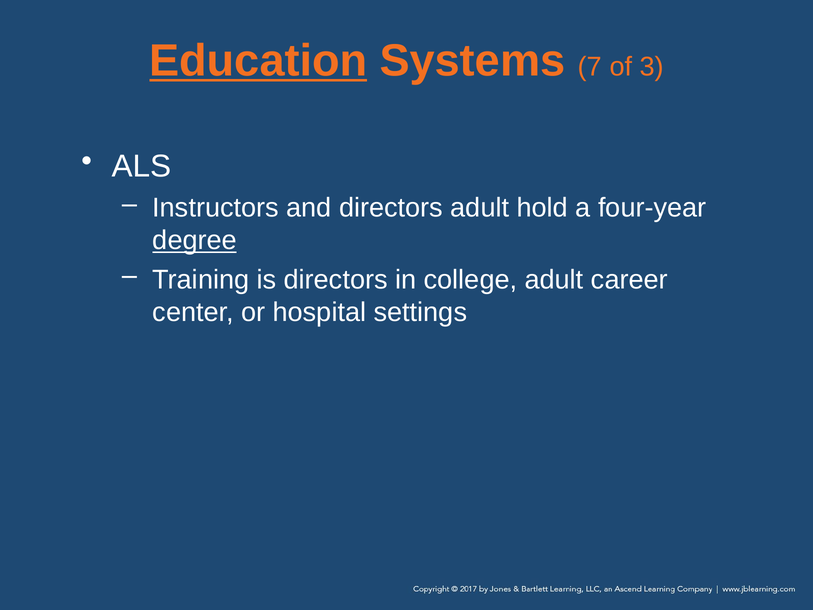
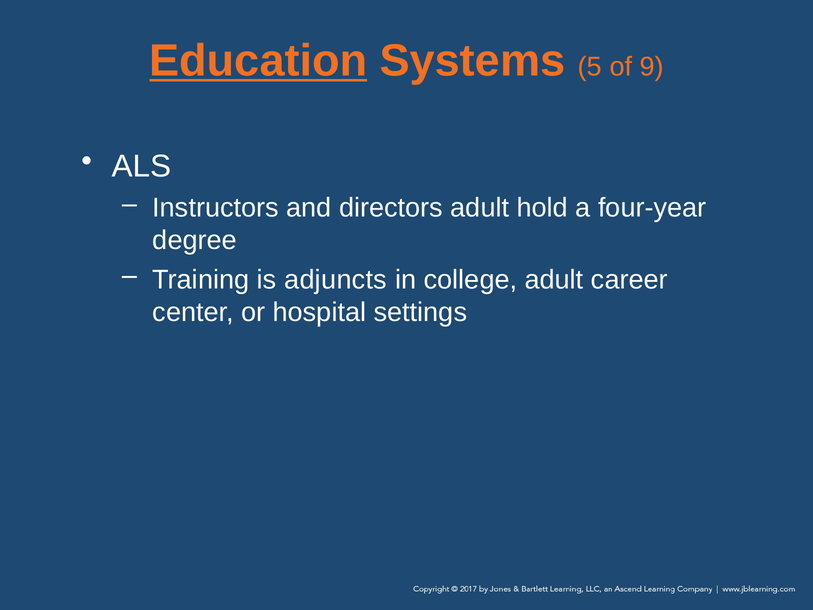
7: 7 -> 5
3: 3 -> 9
degree underline: present -> none
is directors: directors -> adjuncts
